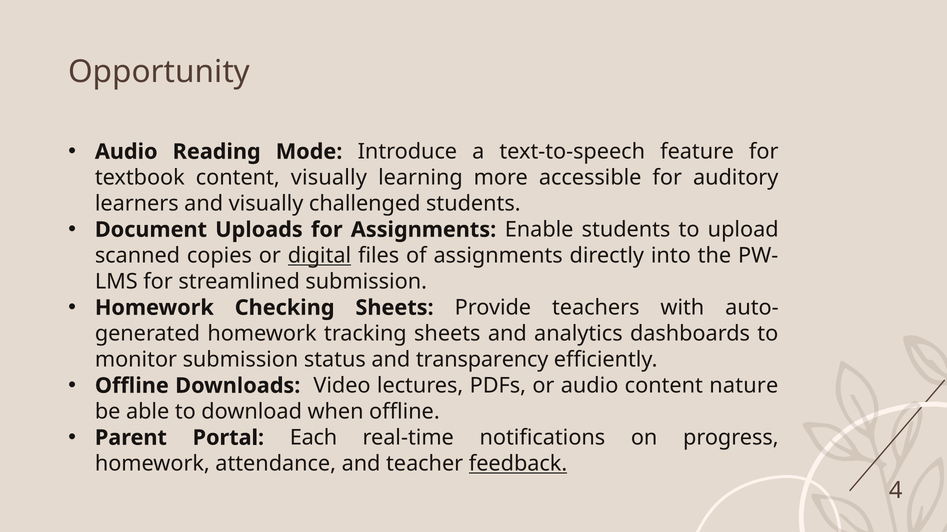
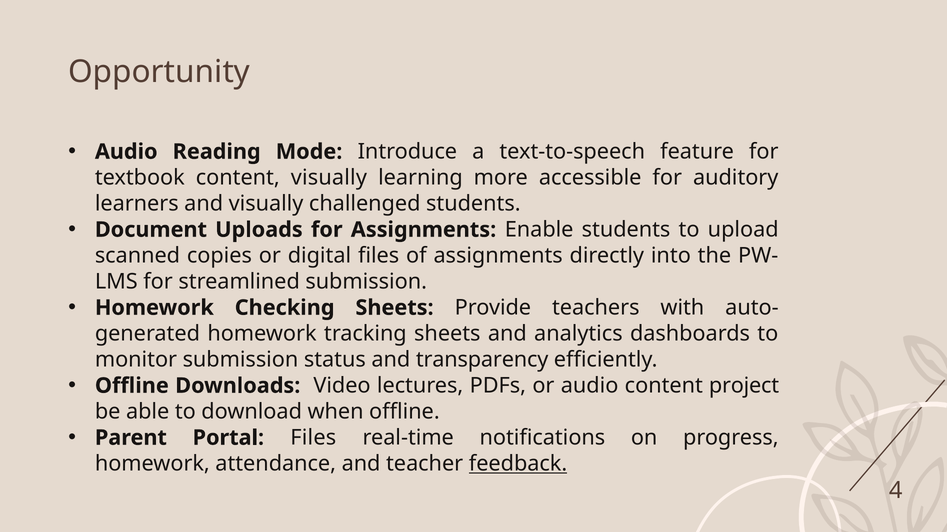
digital underline: present -> none
nature: nature -> project
Portal Each: Each -> Files
